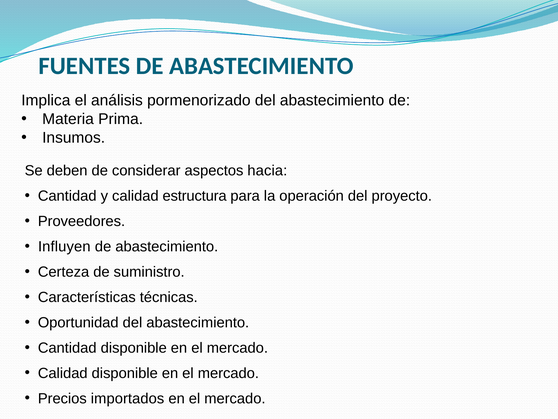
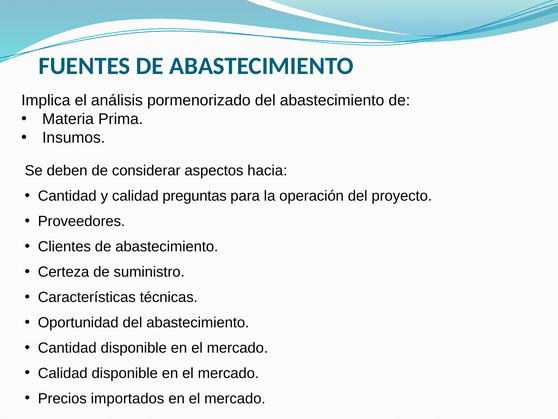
estructura: estructura -> preguntas
Influyen: Influyen -> Clientes
